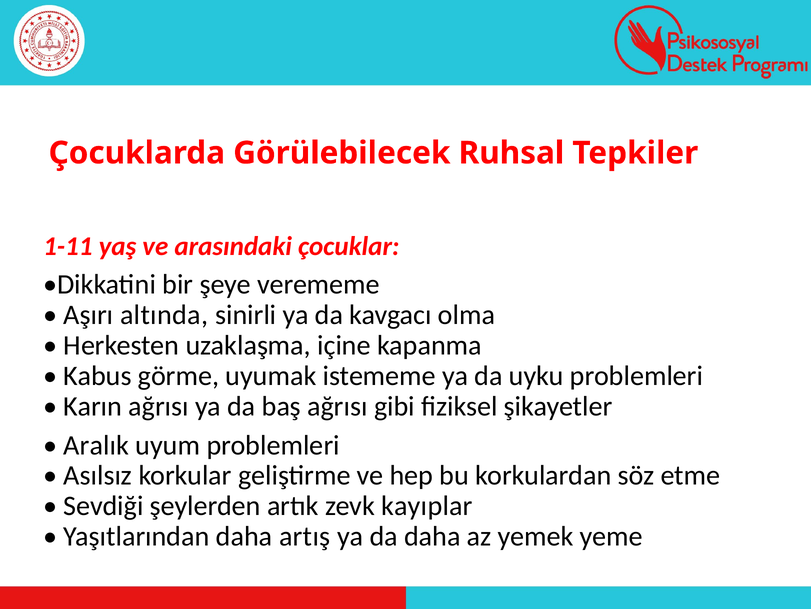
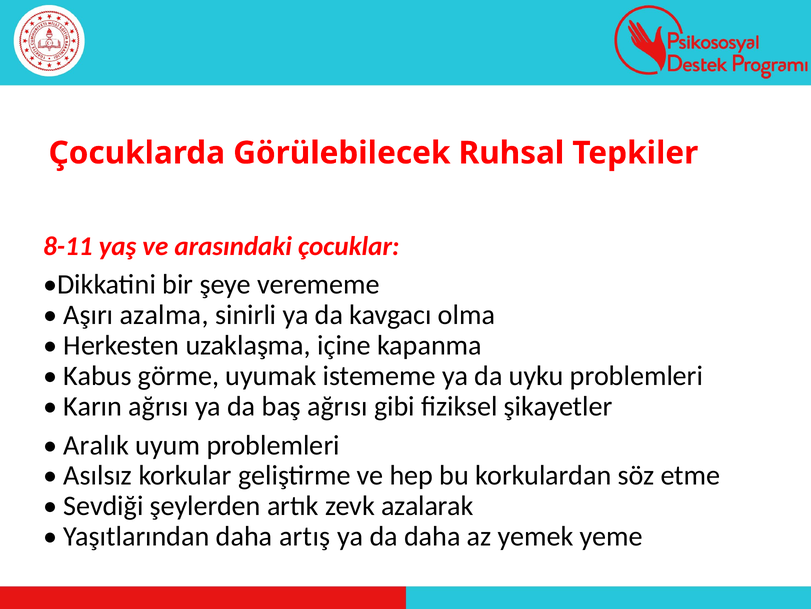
1-11: 1-11 -> 8-11
altında: altında -> azalma
kayıplar: kayıplar -> azalarak
